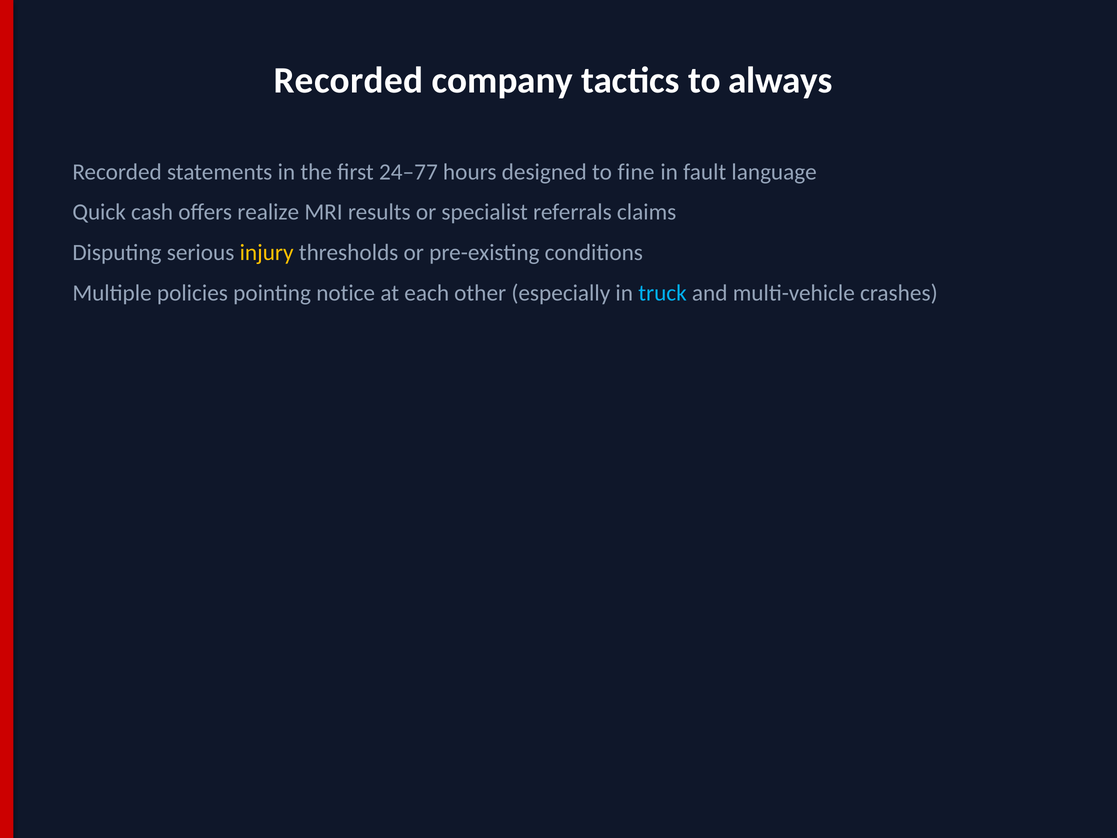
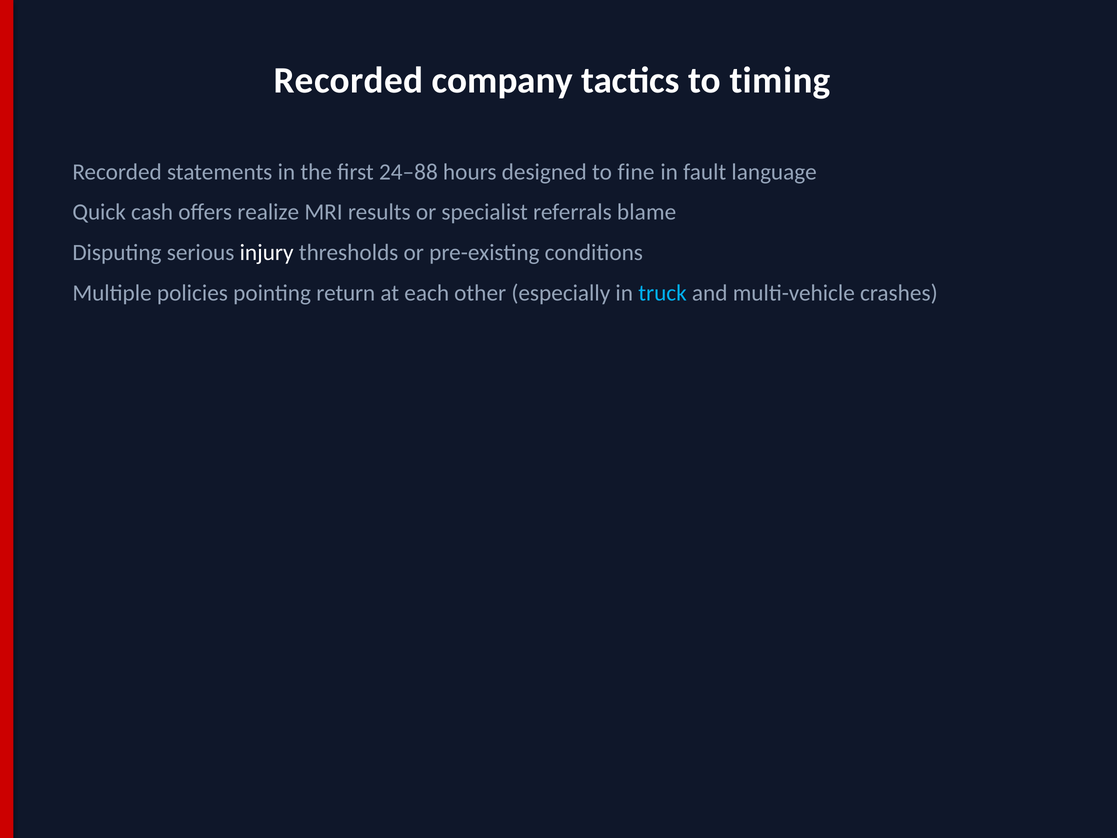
always: always -> timing
24–77: 24–77 -> 24–88
claims: claims -> blame
injury colour: yellow -> white
notice: notice -> return
